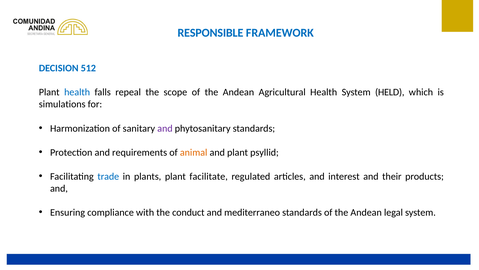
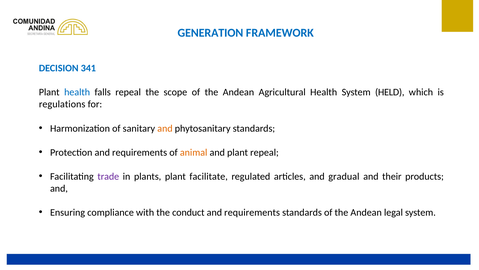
RESPONSIBLE: RESPONSIBLE -> GENERATION
512: 512 -> 341
simulations: simulations -> regulations
and at (165, 128) colour: purple -> orange
plant psyllid: psyllid -> repeal
trade colour: blue -> purple
interest: interest -> gradual
mediterraneo at (252, 212): mediterraneo -> requirements
